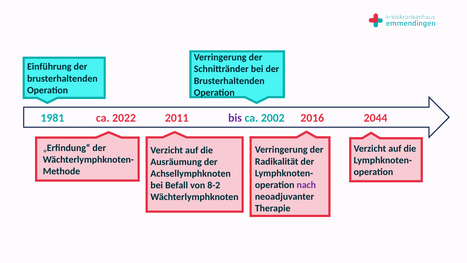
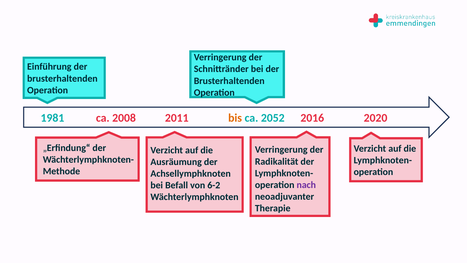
2022: 2022 -> 2008
bis colour: purple -> orange
2002: 2002 -> 2052
2044: 2044 -> 2020
8-2: 8-2 -> 6-2
